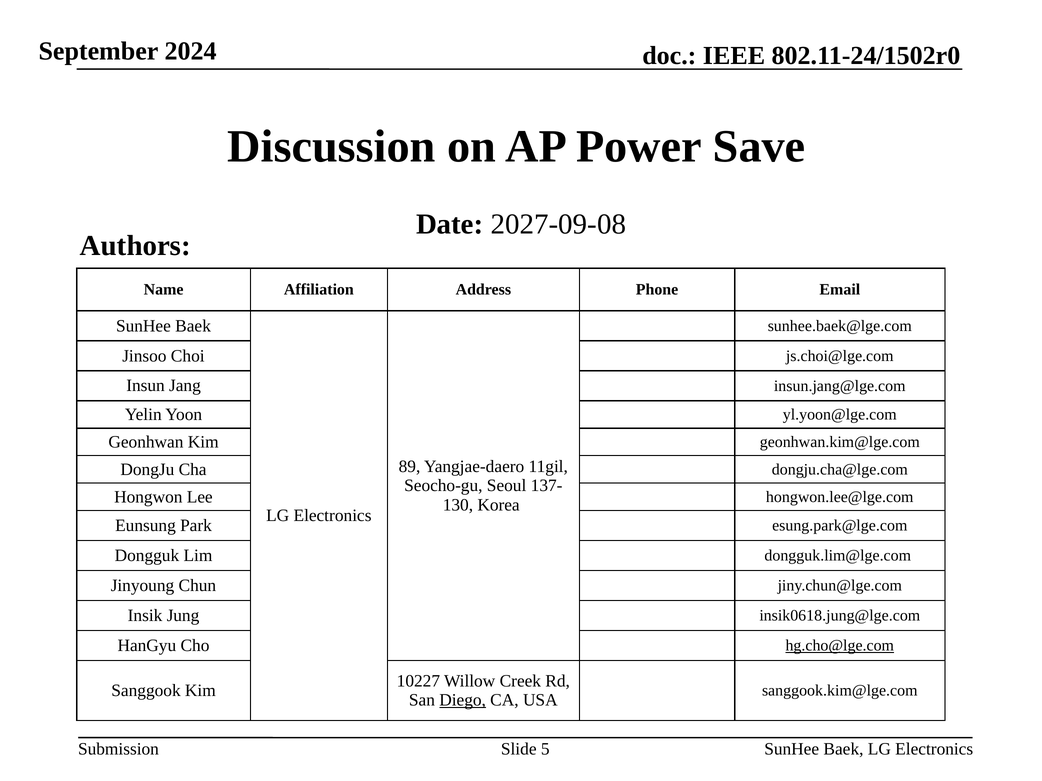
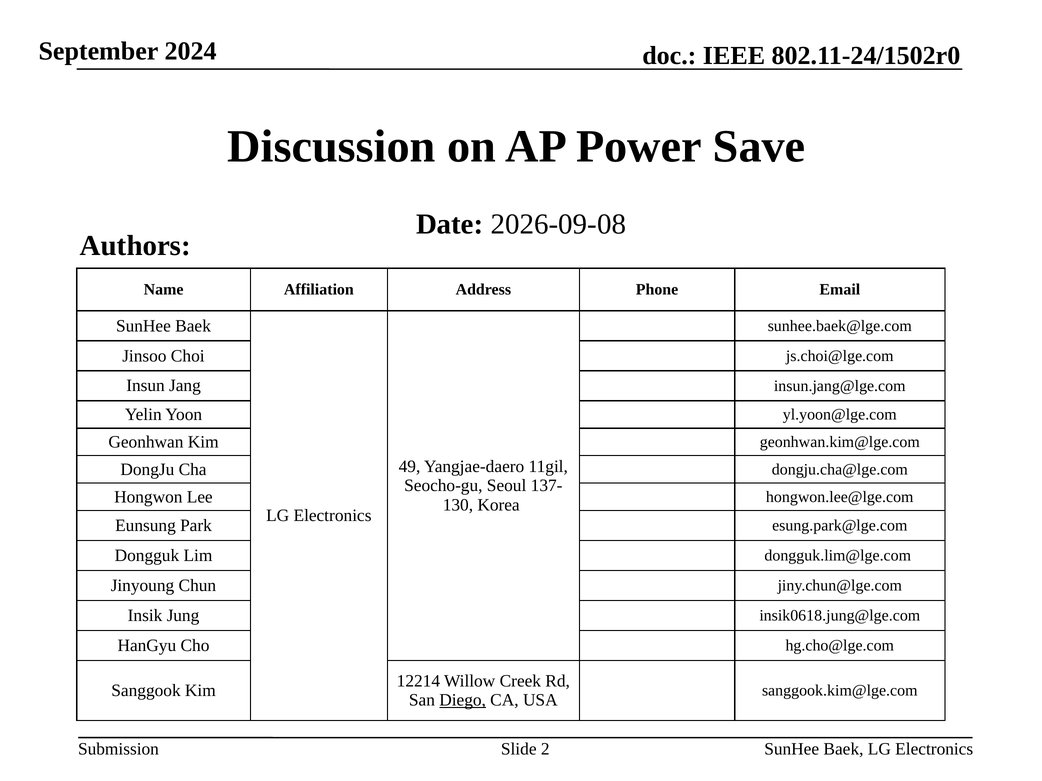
2027-09-08: 2027-09-08 -> 2026-09-08
89: 89 -> 49
hg.cho@lge.com underline: present -> none
10227: 10227 -> 12214
5: 5 -> 2
